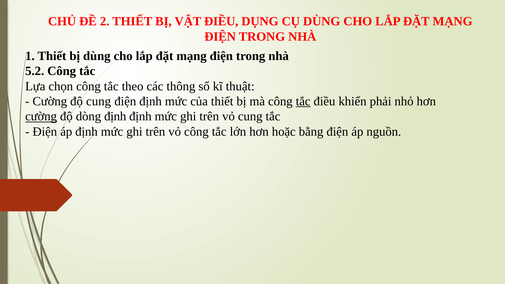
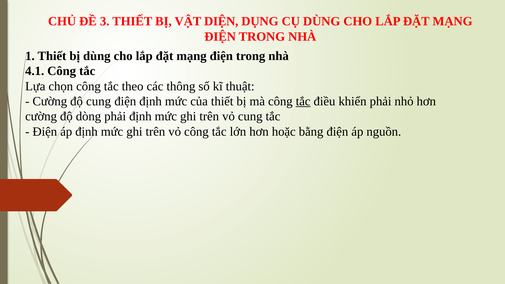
2: 2 -> 3
VẬT ĐIỀU: ĐIỀU -> DIỆN
5.2: 5.2 -> 4.1
cường at (41, 117) underline: present -> none
dòng định: định -> phải
